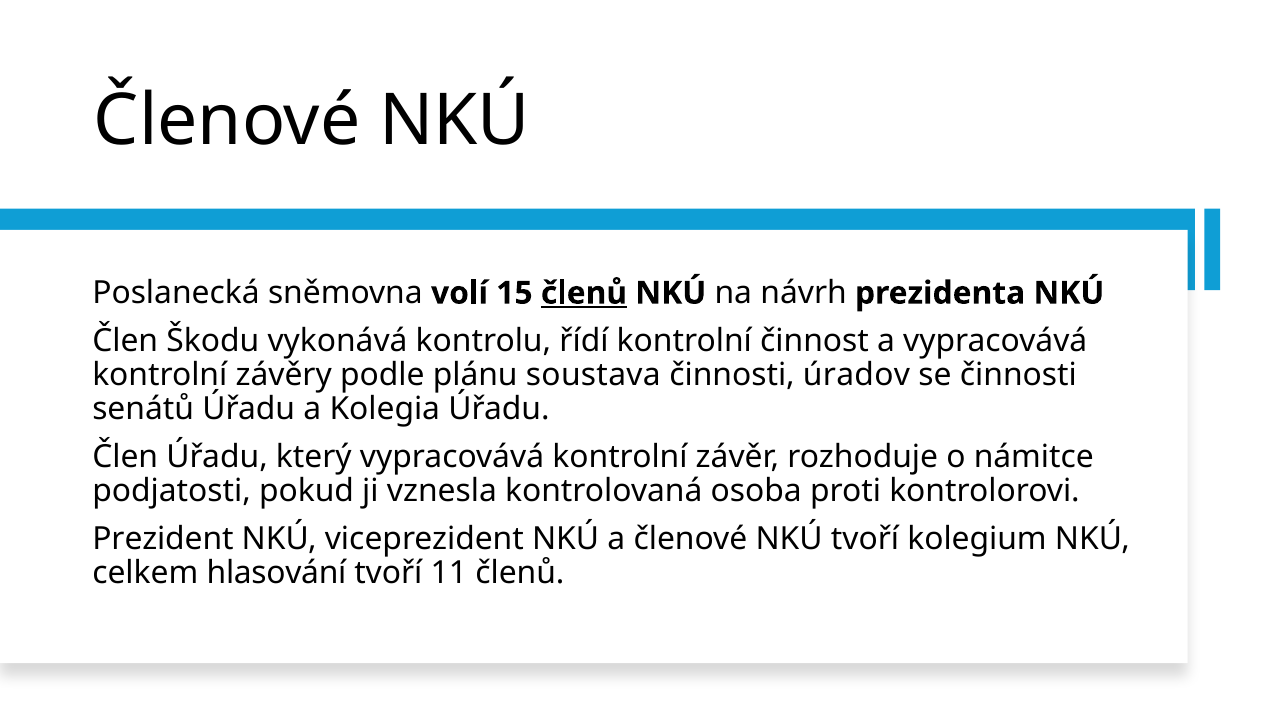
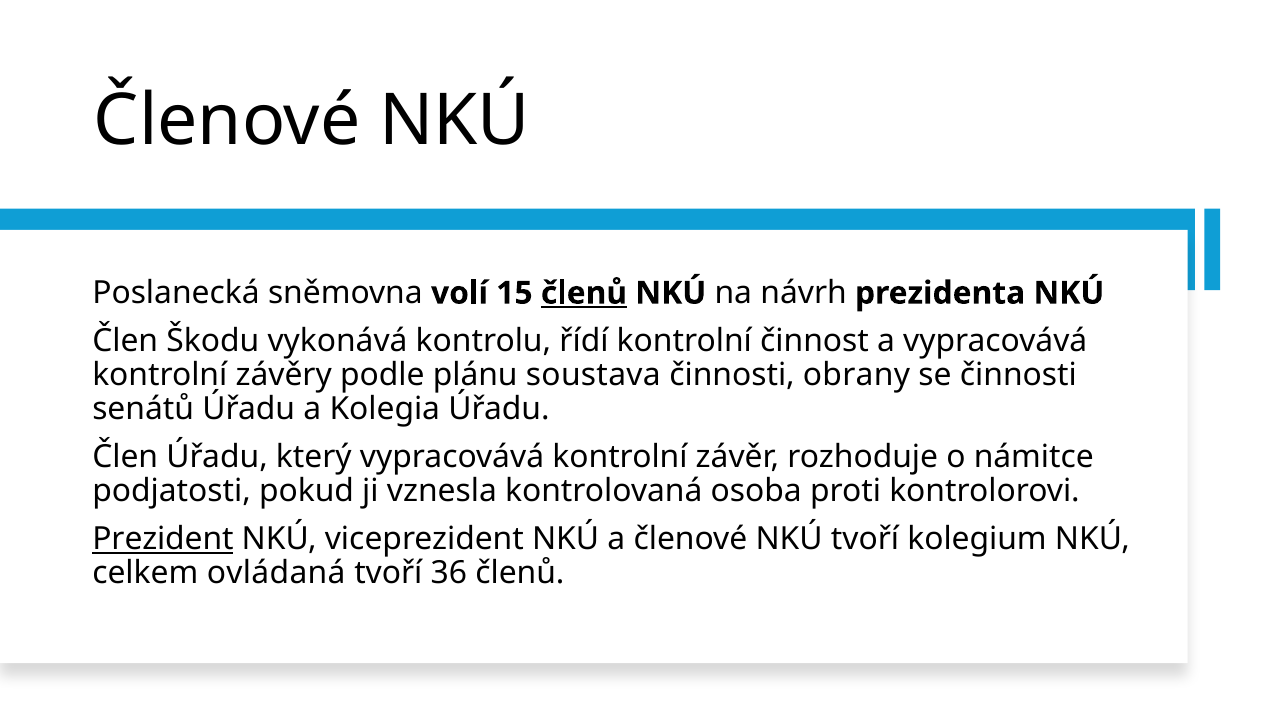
úradov: úradov -> obrany
Prezident underline: none -> present
hlasování: hlasování -> ovládaná
11: 11 -> 36
